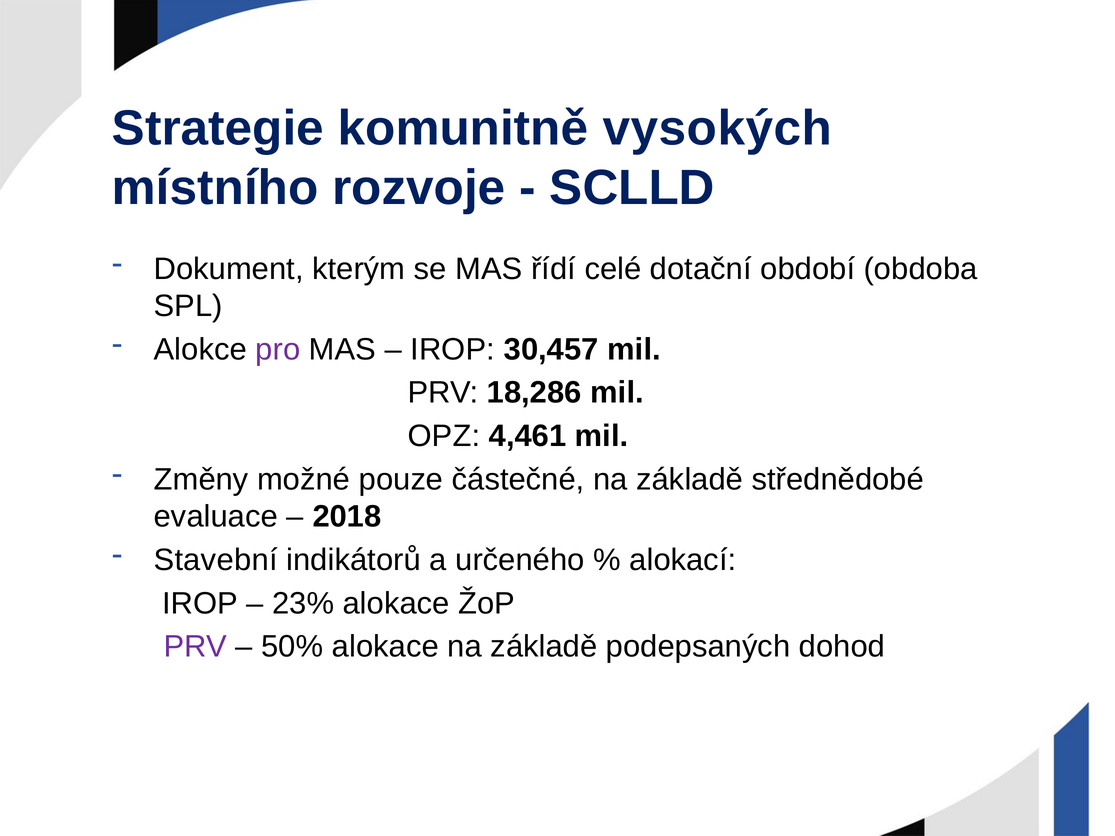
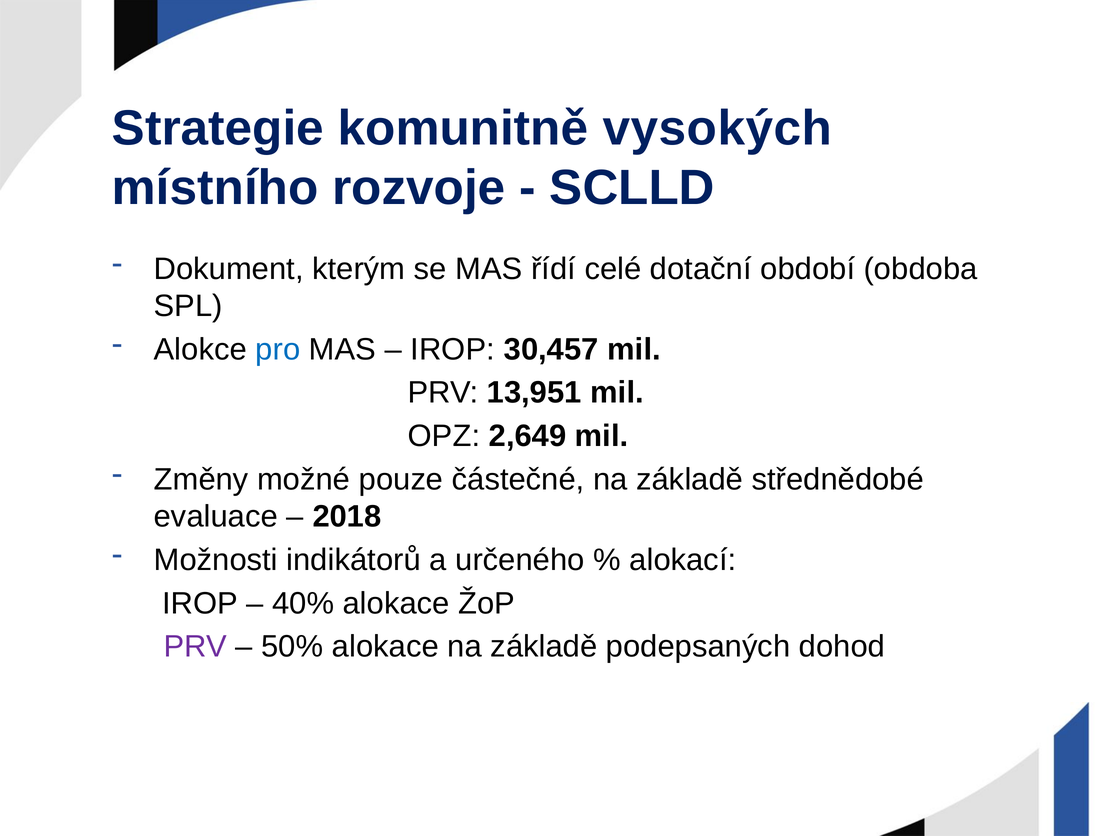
pro colour: purple -> blue
18,286: 18,286 -> 13,951
4,461: 4,461 -> 2,649
Stavební: Stavební -> Možnosti
23%: 23% -> 40%
